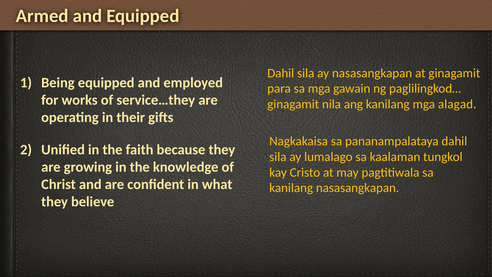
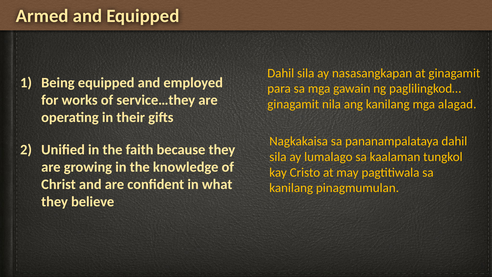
kanilang nasasangkapan: nasasangkapan -> pinagmumulan
